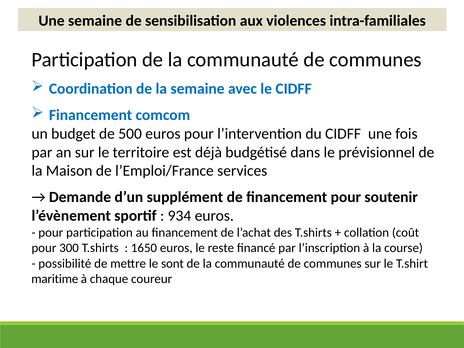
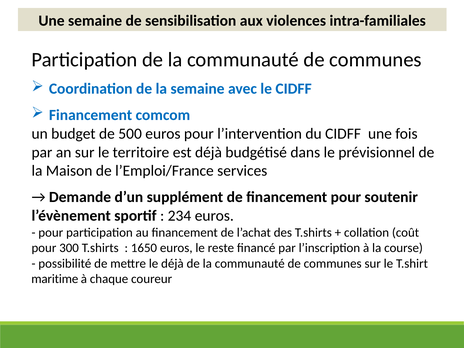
934: 934 -> 234
le sont: sont -> déjà
